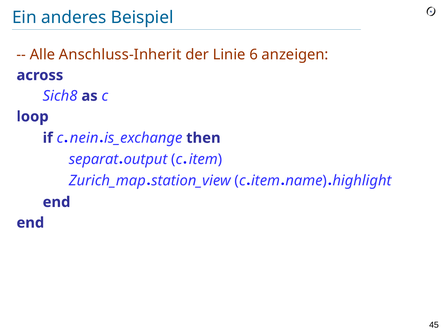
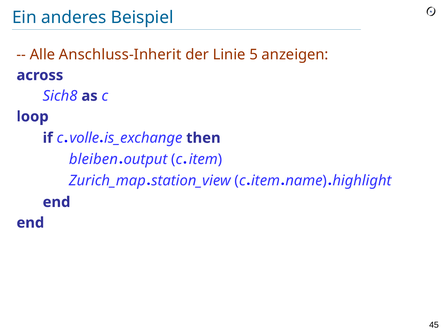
6: 6 -> 5
nein: nein -> volle
separat: separat -> bleiben
